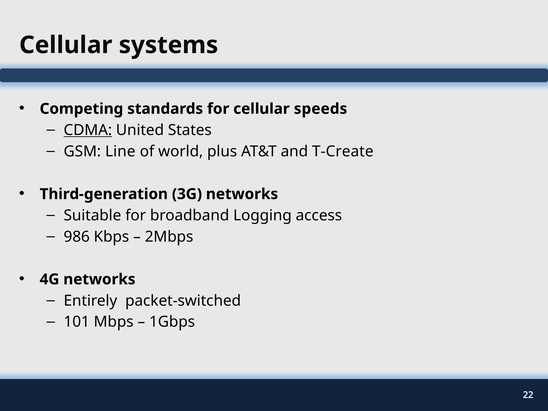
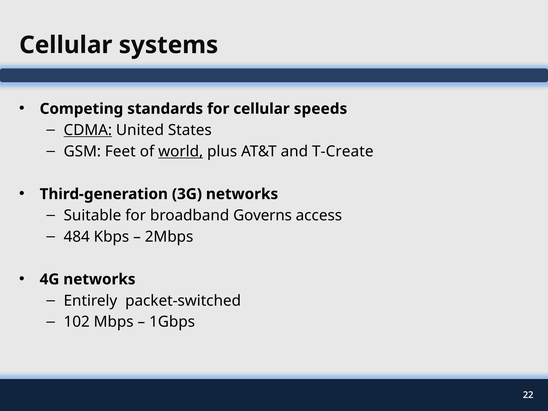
Line: Line -> Feet
world underline: none -> present
Logging: Logging -> Governs
986: 986 -> 484
101: 101 -> 102
